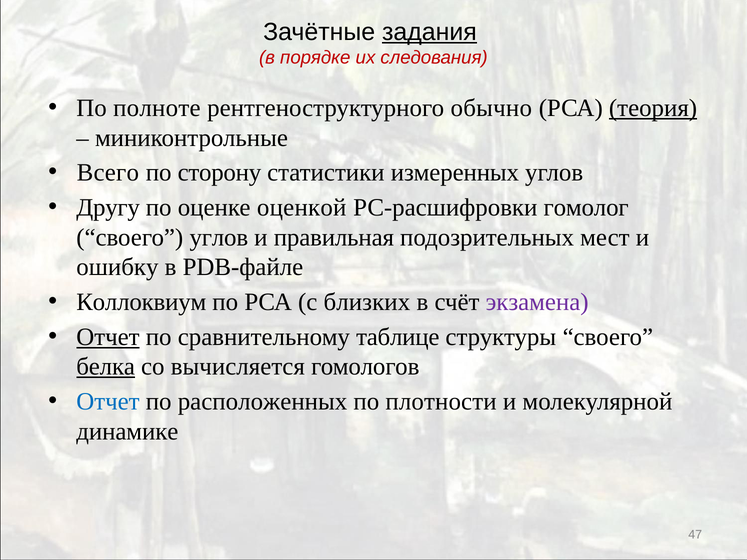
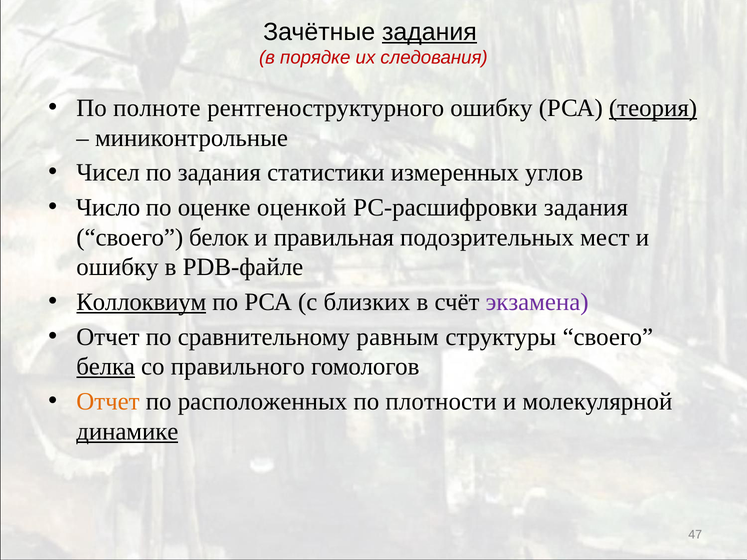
рентгеноструктурного обычно: обычно -> ошибку
Всего: Всего -> Чисел
по сторону: сторону -> задания
Другу: Другу -> Число
РС-расшифровки гомолог: гомолог -> задания
своего углов: углов -> белок
Коллоквиум underline: none -> present
Отчет at (108, 337) underline: present -> none
таблице: таблице -> равным
вычисляется: вычисляется -> правильного
Отчет at (108, 402) colour: blue -> orange
динамике underline: none -> present
